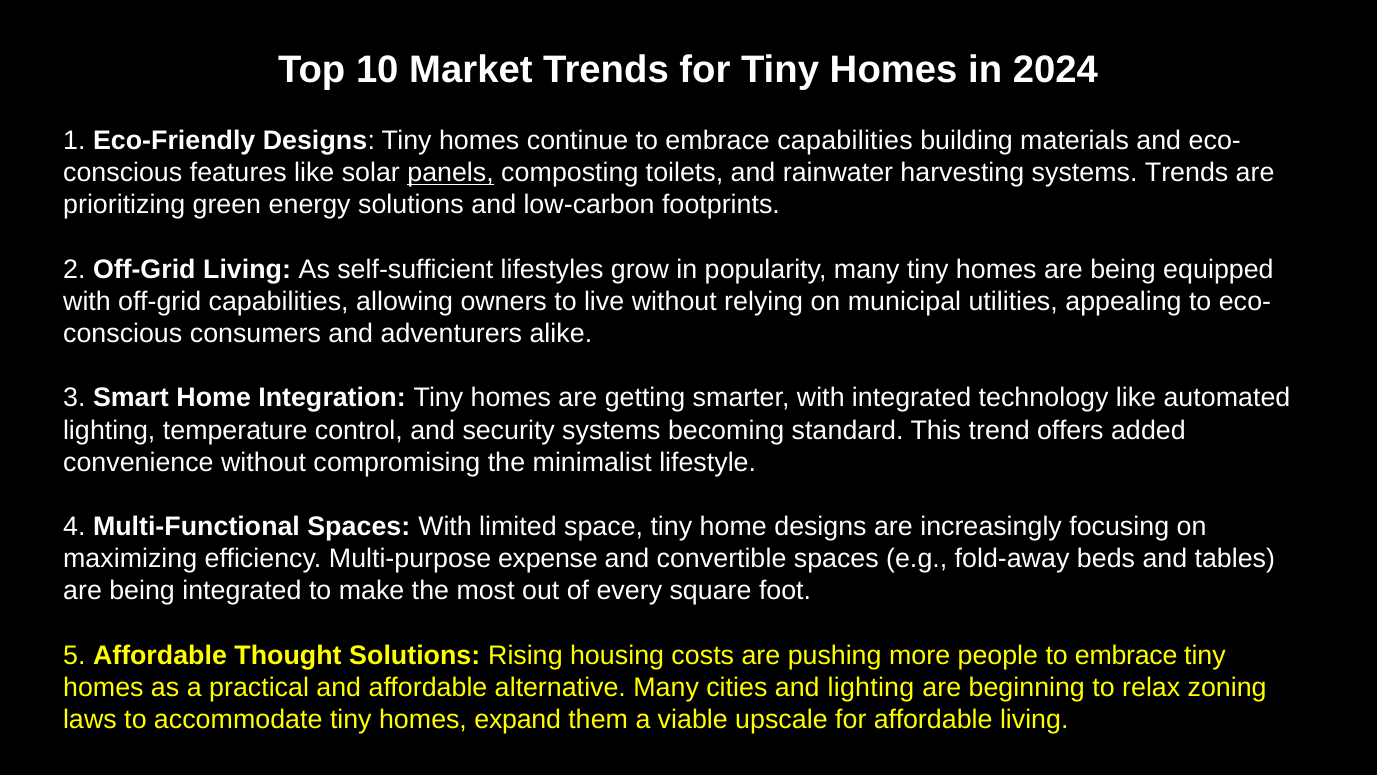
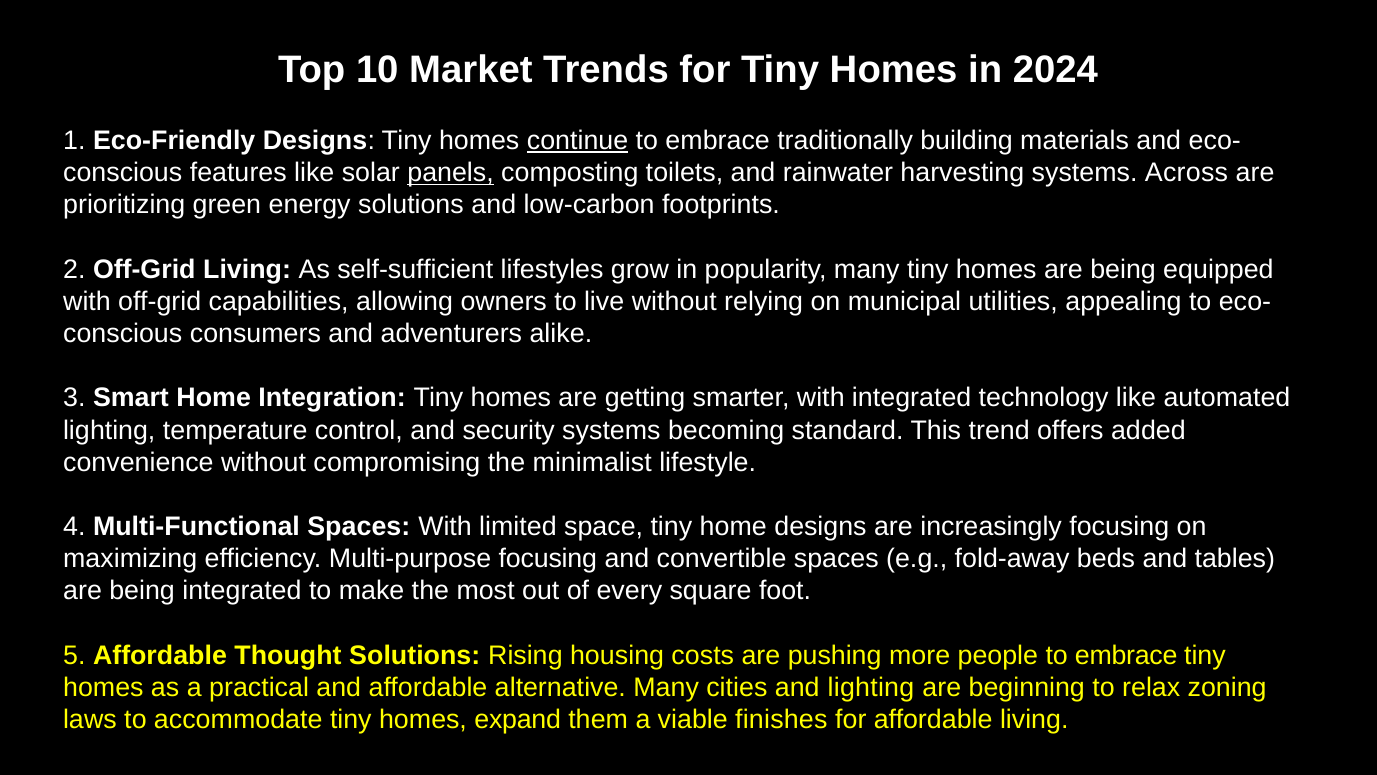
continue underline: none -> present
embrace capabilities: capabilities -> traditionally
systems Trends: Trends -> Across
Multi-purpose expense: expense -> focusing
upscale: upscale -> finishes
